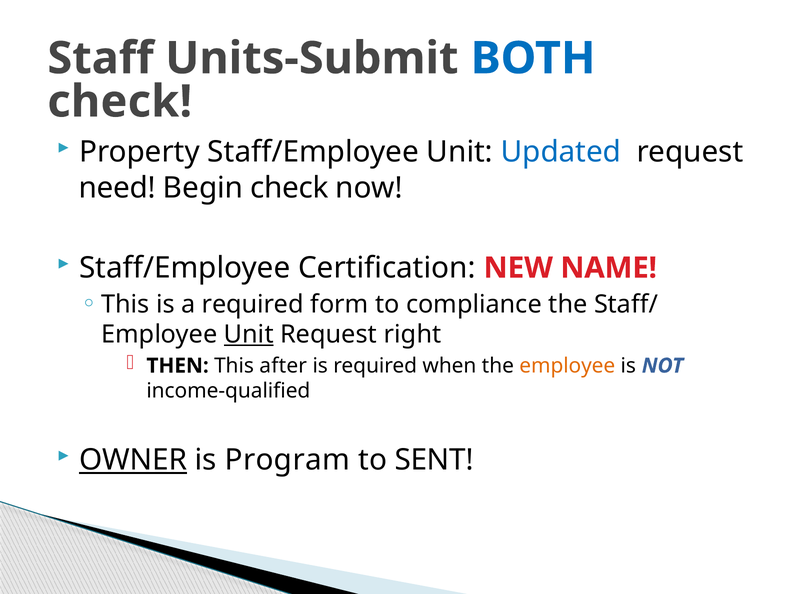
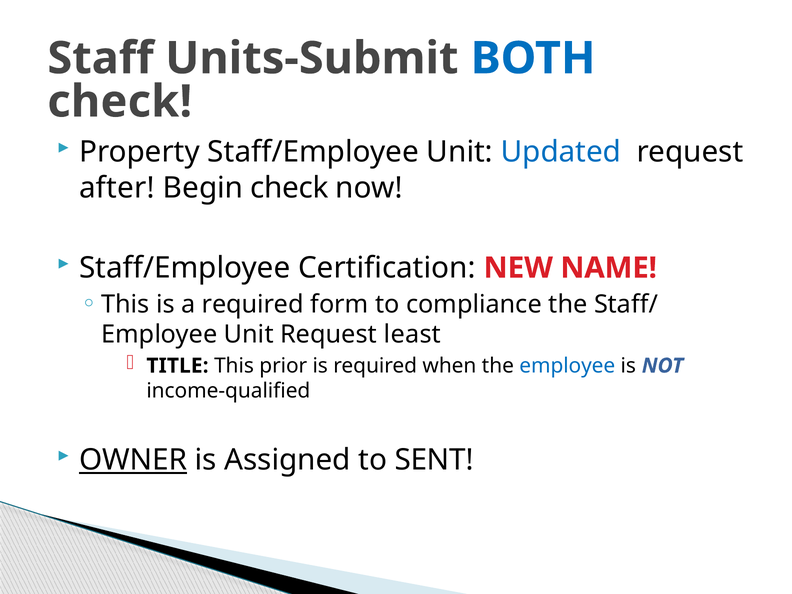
need: need -> after
Unit at (249, 335) underline: present -> none
right: right -> least
THEN: THEN -> TITLE
after: after -> prior
employee at (567, 366) colour: orange -> blue
Program: Program -> Assigned
